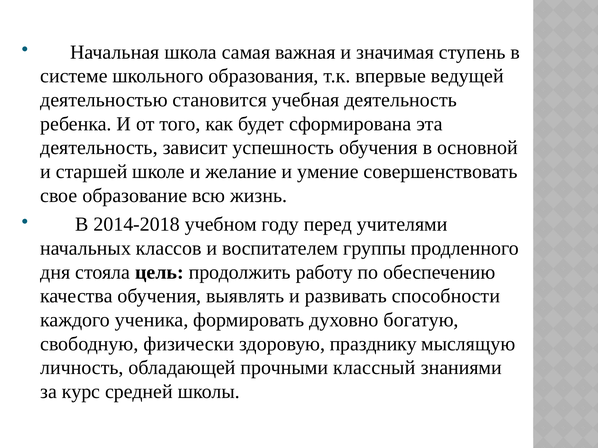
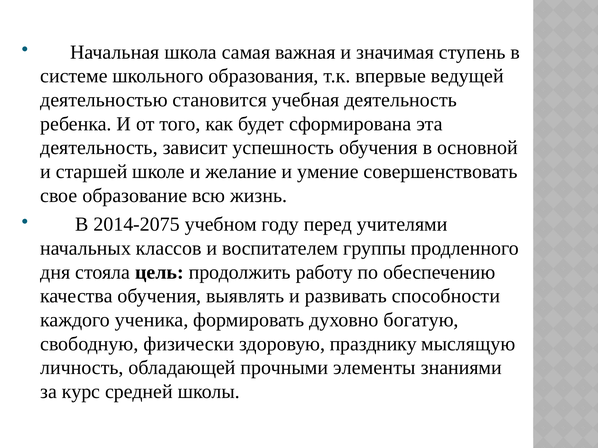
2014-2018: 2014-2018 -> 2014-2075
классный: классный -> элементы
